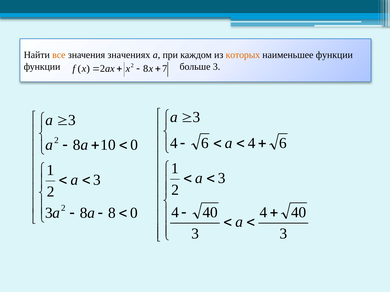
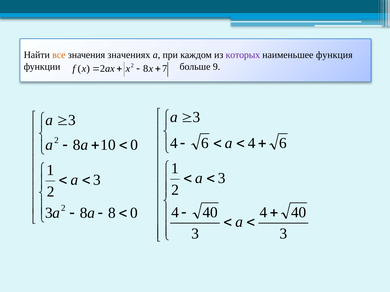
которых colour: orange -> purple
наименьшее функции: функции -> функция
больше 3: 3 -> 9
